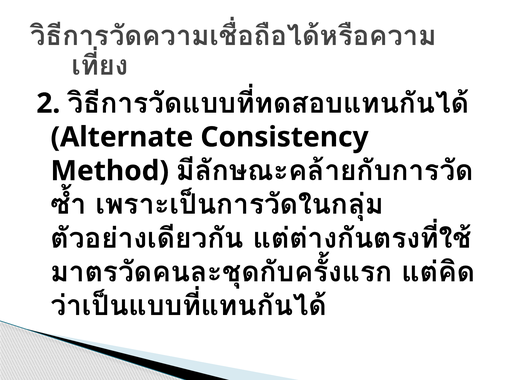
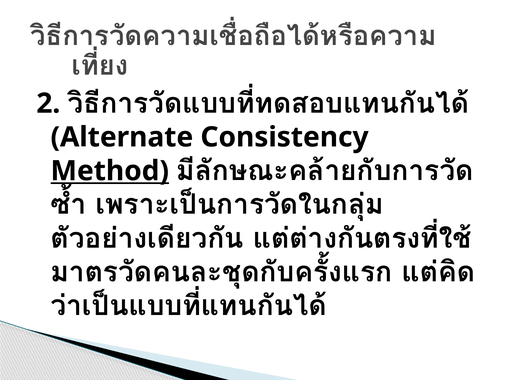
Method underline: none -> present
